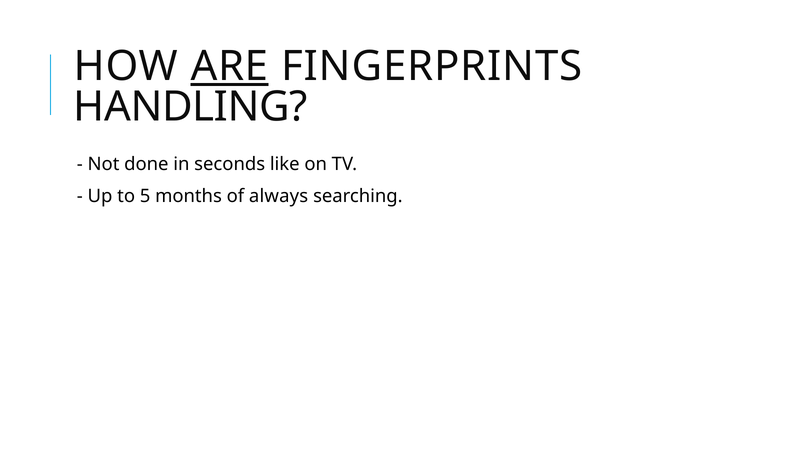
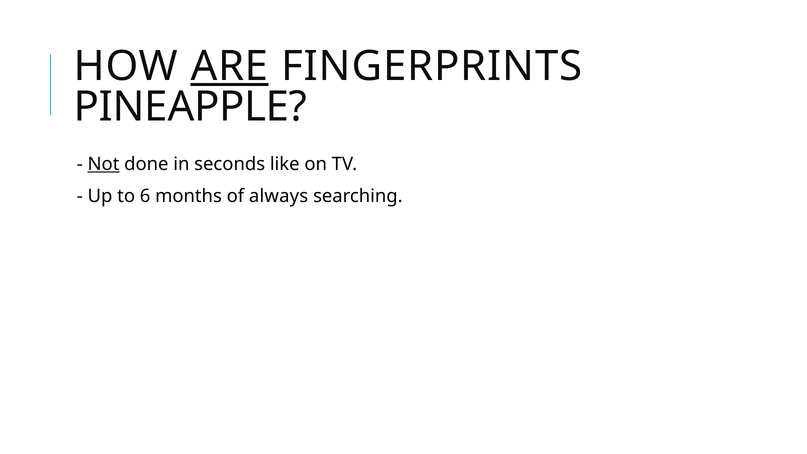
HANDLING: HANDLING -> PINEAPPLE
Not underline: none -> present
5: 5 -> 6
